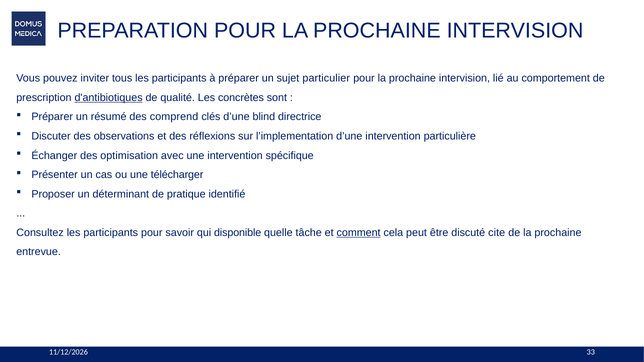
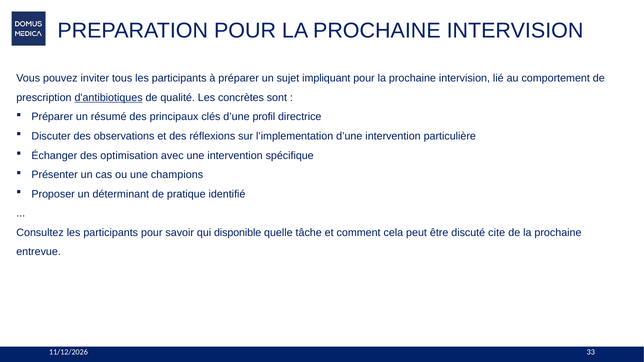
particulier: particulier -> impliquant
comprend: comprend -> principaux
blind: blind -> profil
télécharger: télécharger -> champions
comment underline: present -> none
